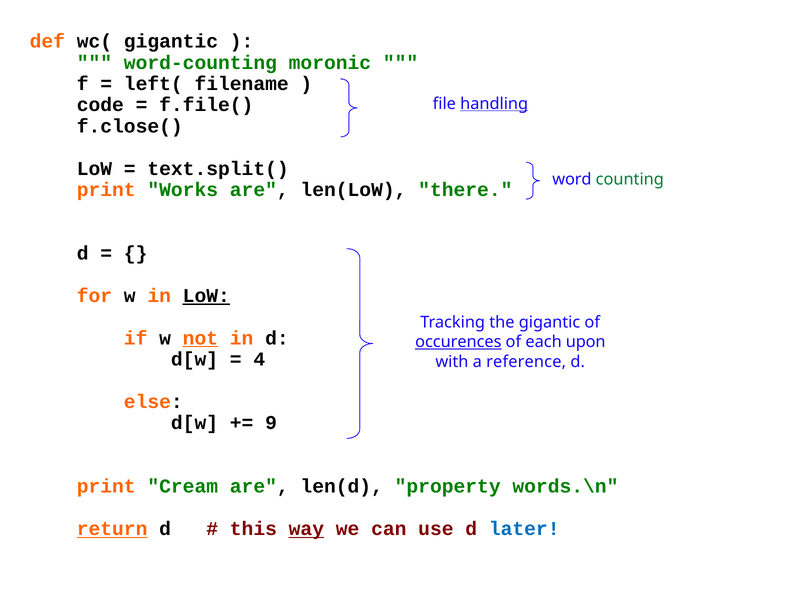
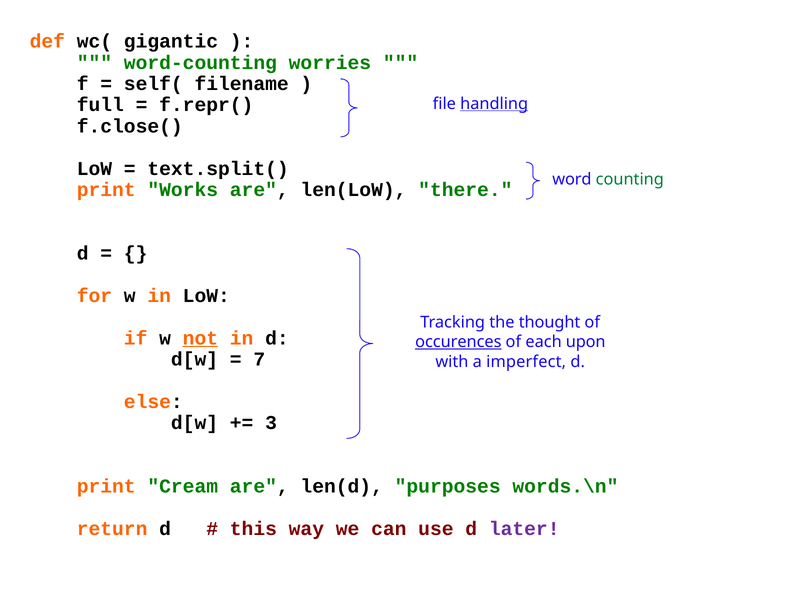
moronic: moronic -> worries
left(: left( -> self(
code: code -> full
f.file(: f.file( -> f.repr(
LoW at (206, 296) underline: present -> none
the gigantic: gigantic -> thought
4: 4 -> 7
reference: reference -> imperfect
9: 9 -> 3
property: property -> purposes
return underline: present -> none
way underline: present -> none
later colour: blue -> purple
